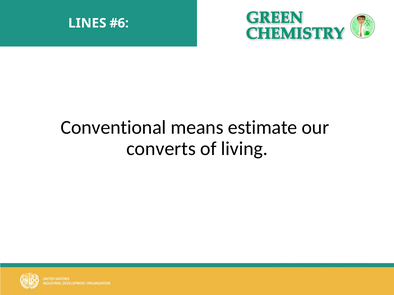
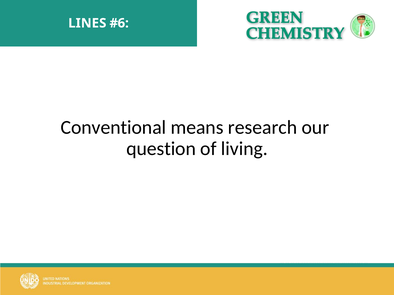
estimate: estimate -> research
converts: converts -> question
